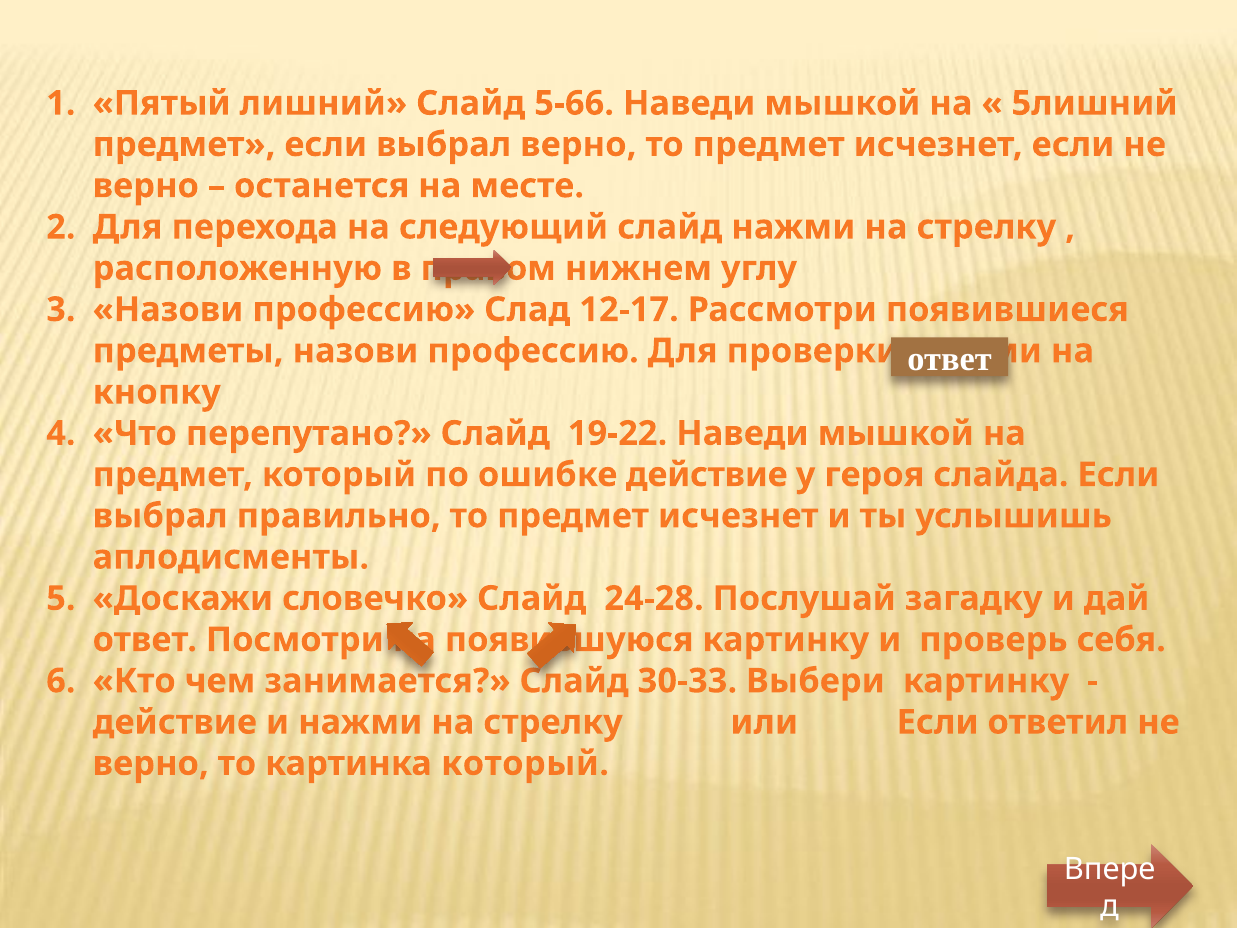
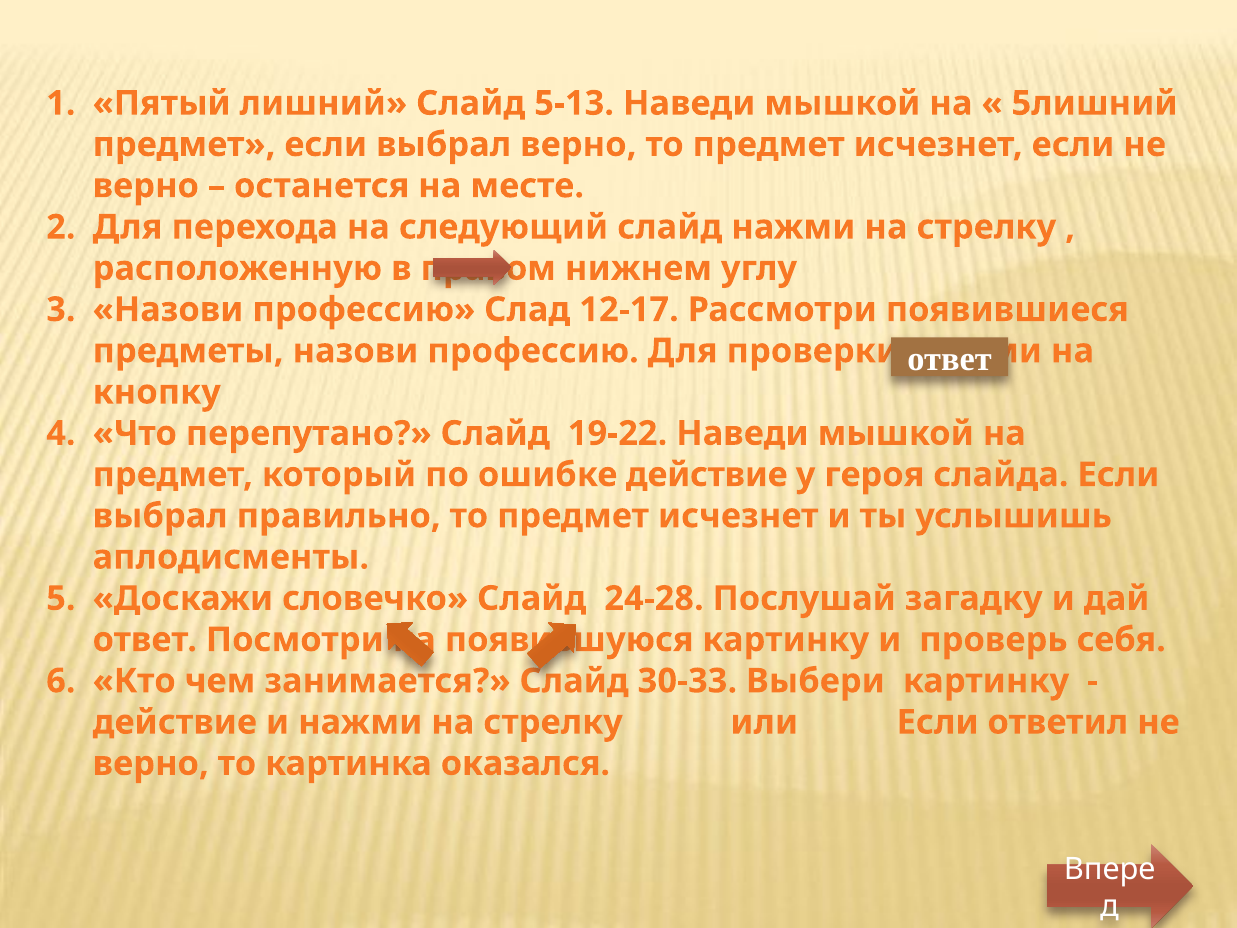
5-66: 5-66 -> 5-13
картинка который: который -> оказался
